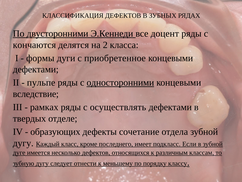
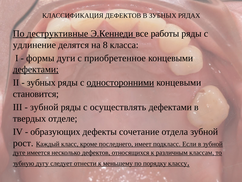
двусторонними: двусторонними -> деструктивные
доцент: доцент -> работы
кончаются: кончаются -> удлинение
2: 2 -> 8
дефектами at (36, 69) underline: none -> present
пульпе at (41, 82): пульпе -> зубных
вследствие: вследствие -> становится
рамках at (44, 107): рамках -> зубной
дугу at (23, 143): дугу -> рост
